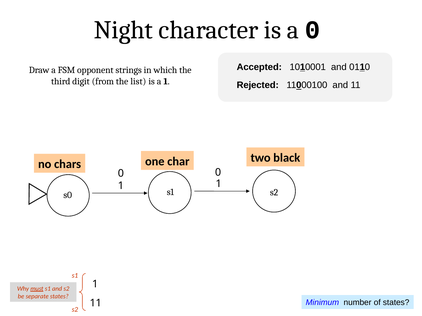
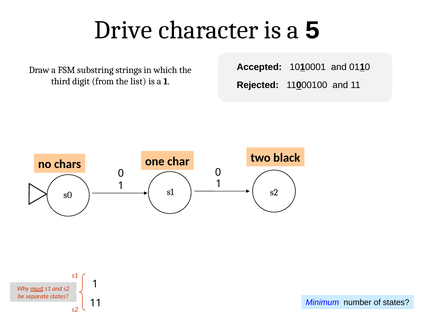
Night: Night -> Drive
a 0: 0 -> 5
opponent: opponent -> substring
